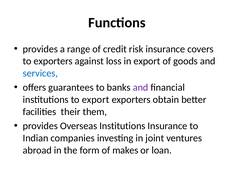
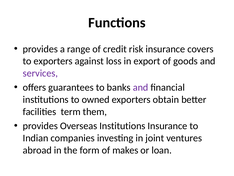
services colour: blue -> purple
to export: export -> owned
their: their -> term
